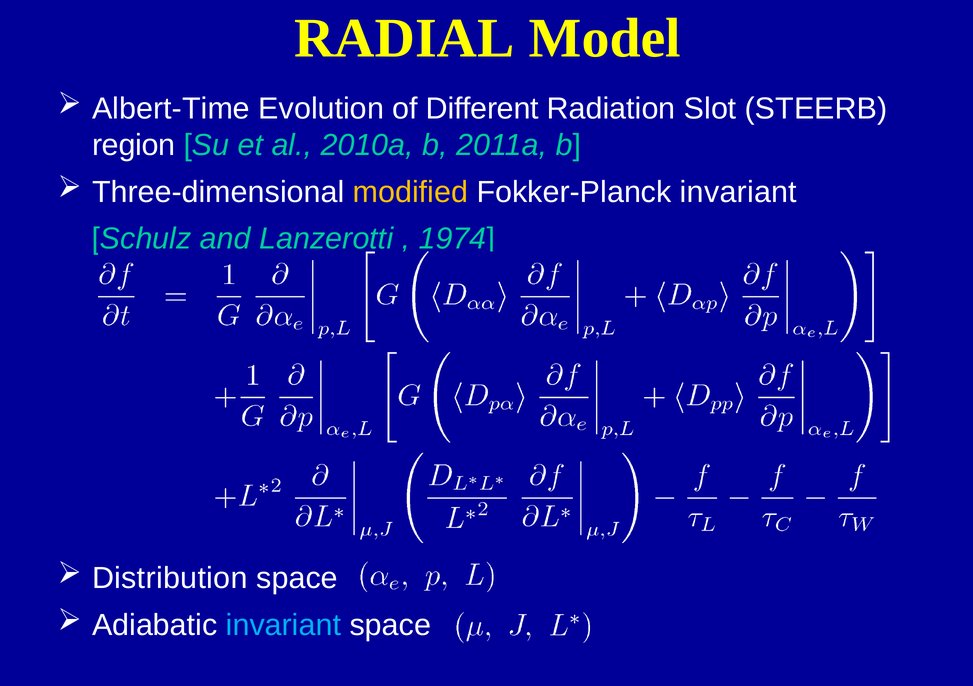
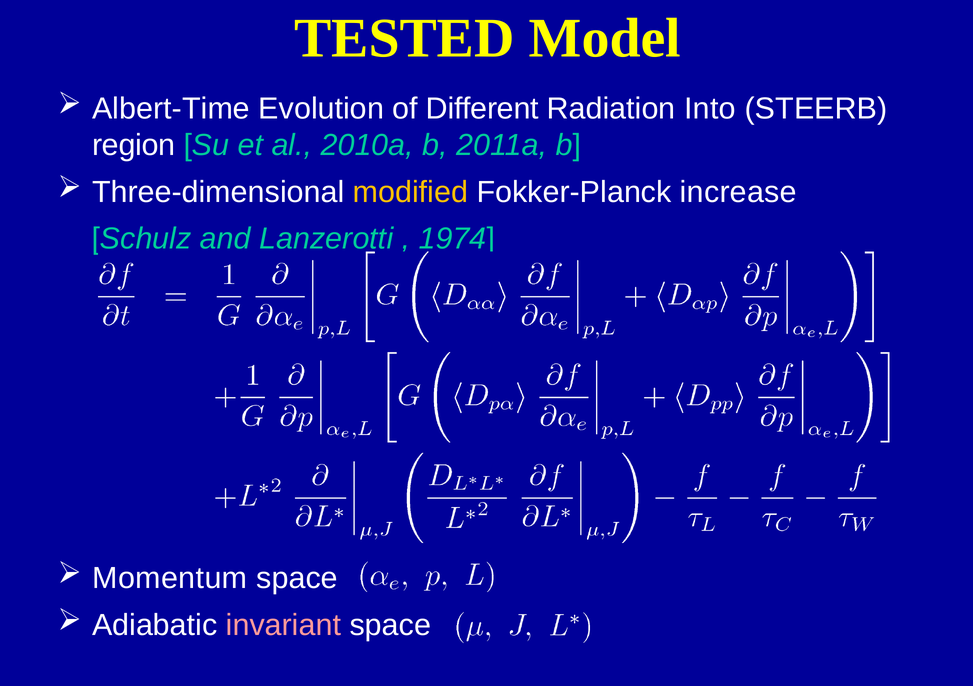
RADIAL: RADIAL -> TESTED
Slot: Slot -> Into
Fokker-Planck invariant: invariant -> increase
Distribution: Distribution -> Momentum
invariant at (283, 625) colour: light blue -> pink
